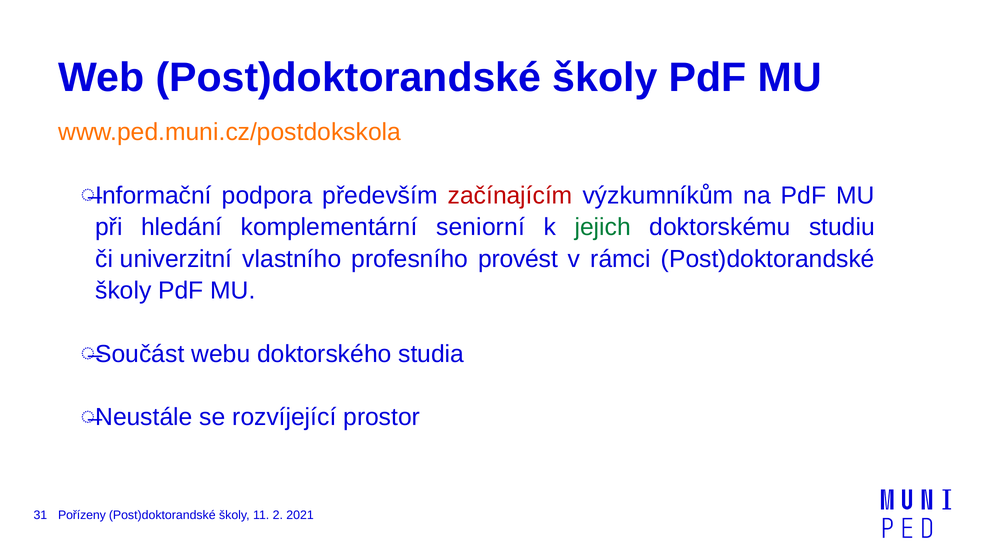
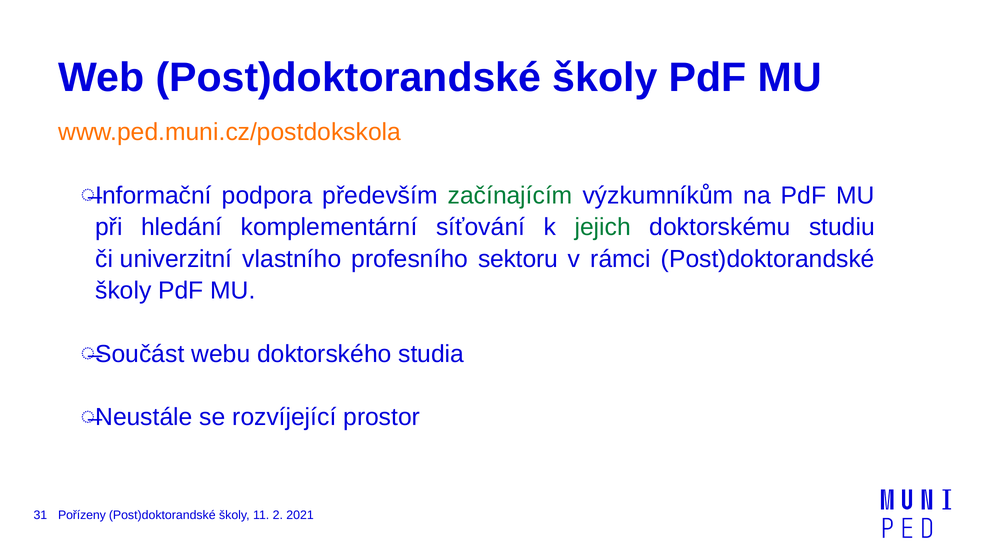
začínajícím colour: red -> green
seniorní: seniorní -> síťování
provést: provést -> sektoru
